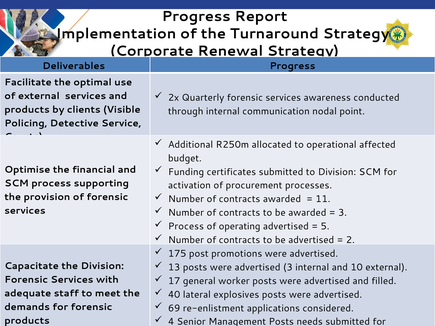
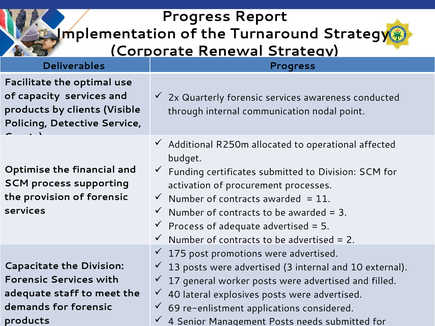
of external: external -> capacity
of operating: operating -> adequate
